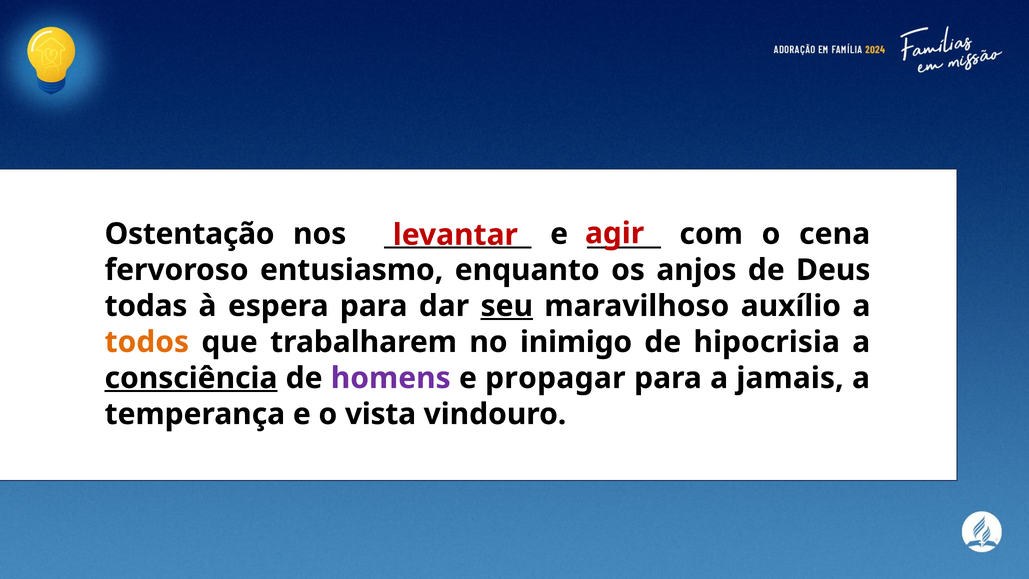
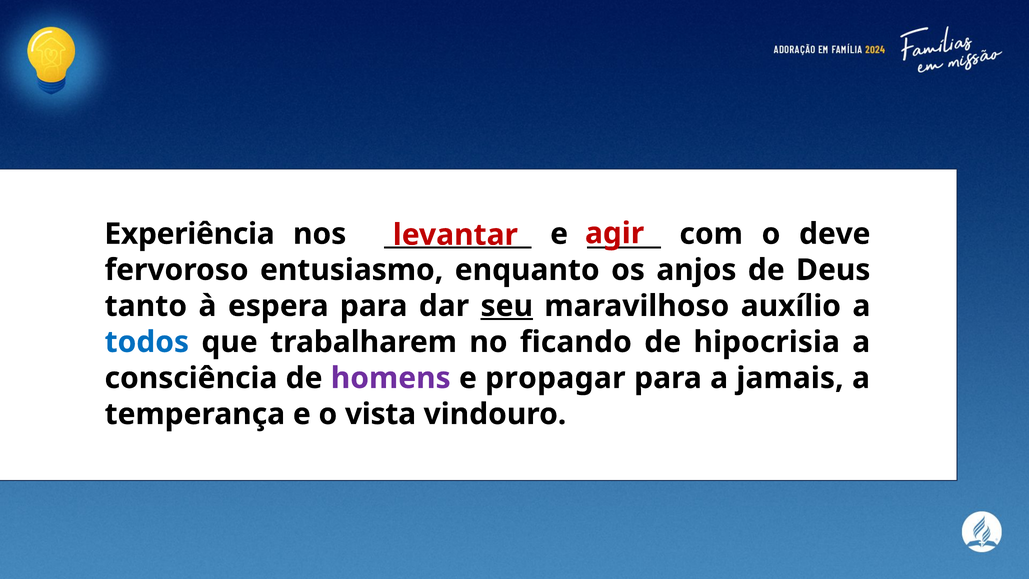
Ostentação: Ostentação -> Experiência
cena: cena -> deve
todas: todas -> tanto
todos colour: orange -> blue
inimigo: inimigo -> ficando
consciência underline: present -> none
